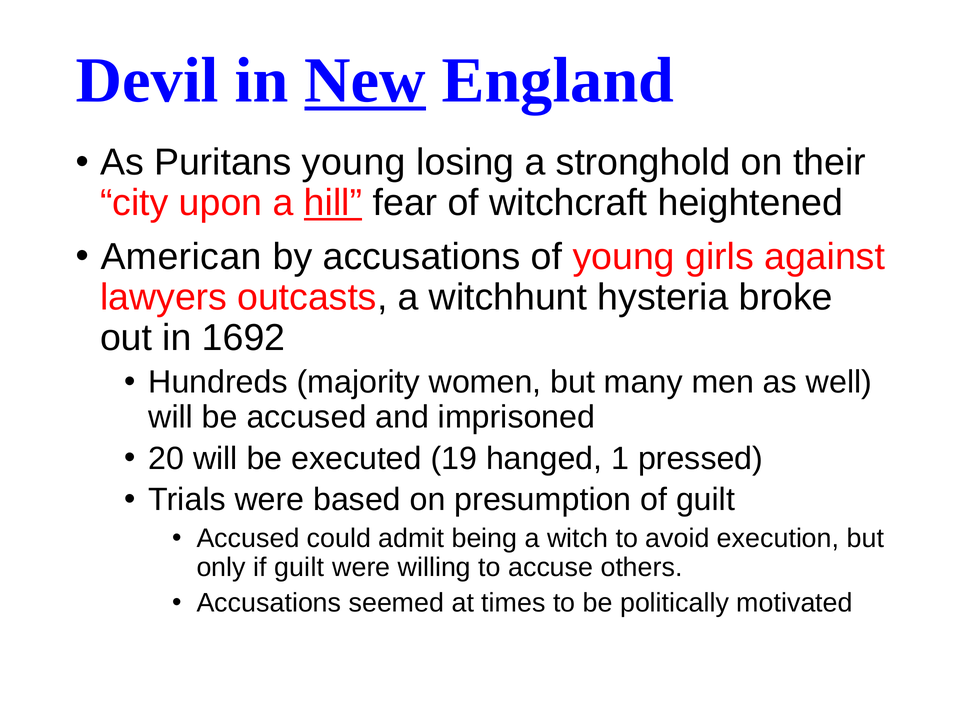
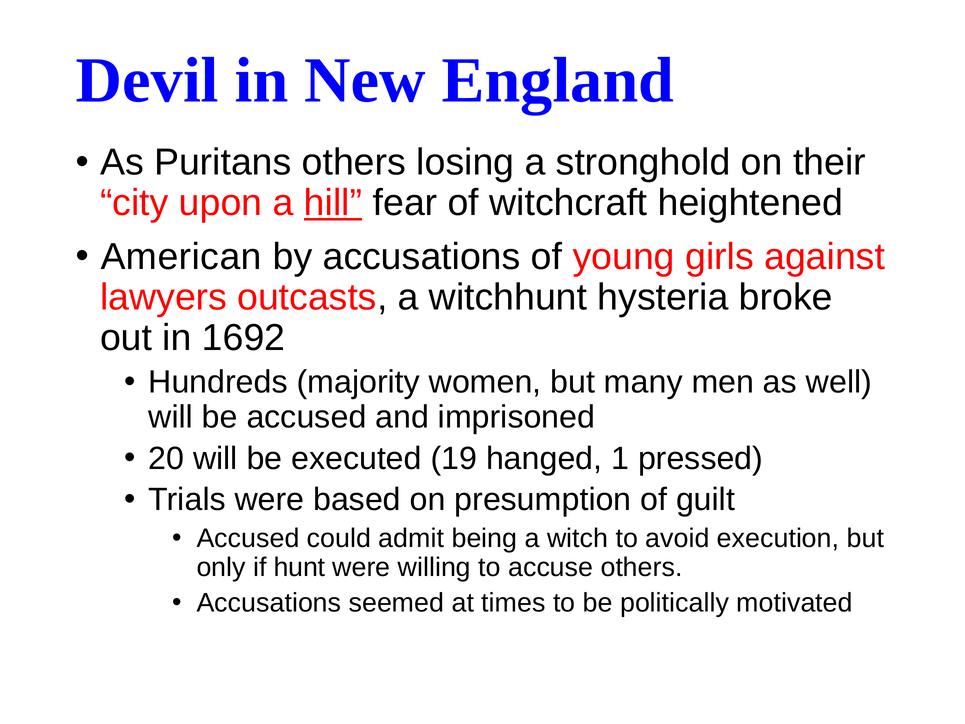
New underline: present -> none
Puritans young: young -> others
if guilt: guilt -> hunt
